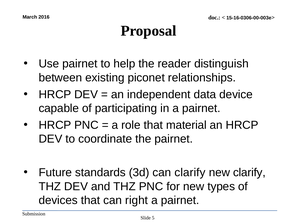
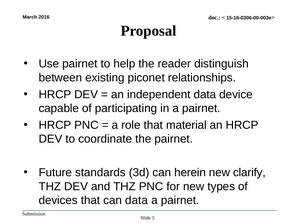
can clarify: clarify -> herein
can right: right -> data
